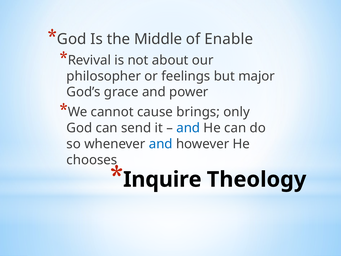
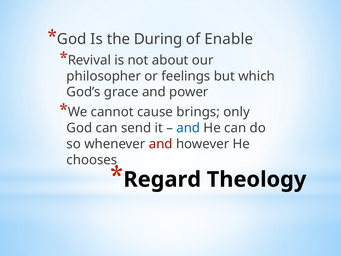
Middle: Middle -> During
major: major -> which
and at (161, 144) colour: blue -> red
Inquire: Inquire -> Regard
